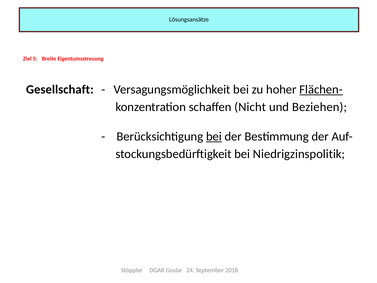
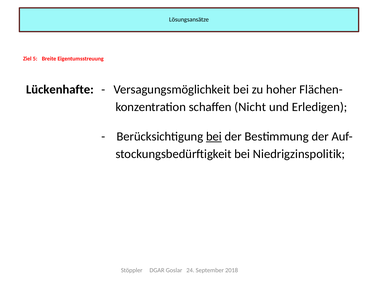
Gesellschaft: Gesellschaft -> Lückenhafte
Flächen- underline: present -> none
Beziehen: Beziehen -> Erledigen
